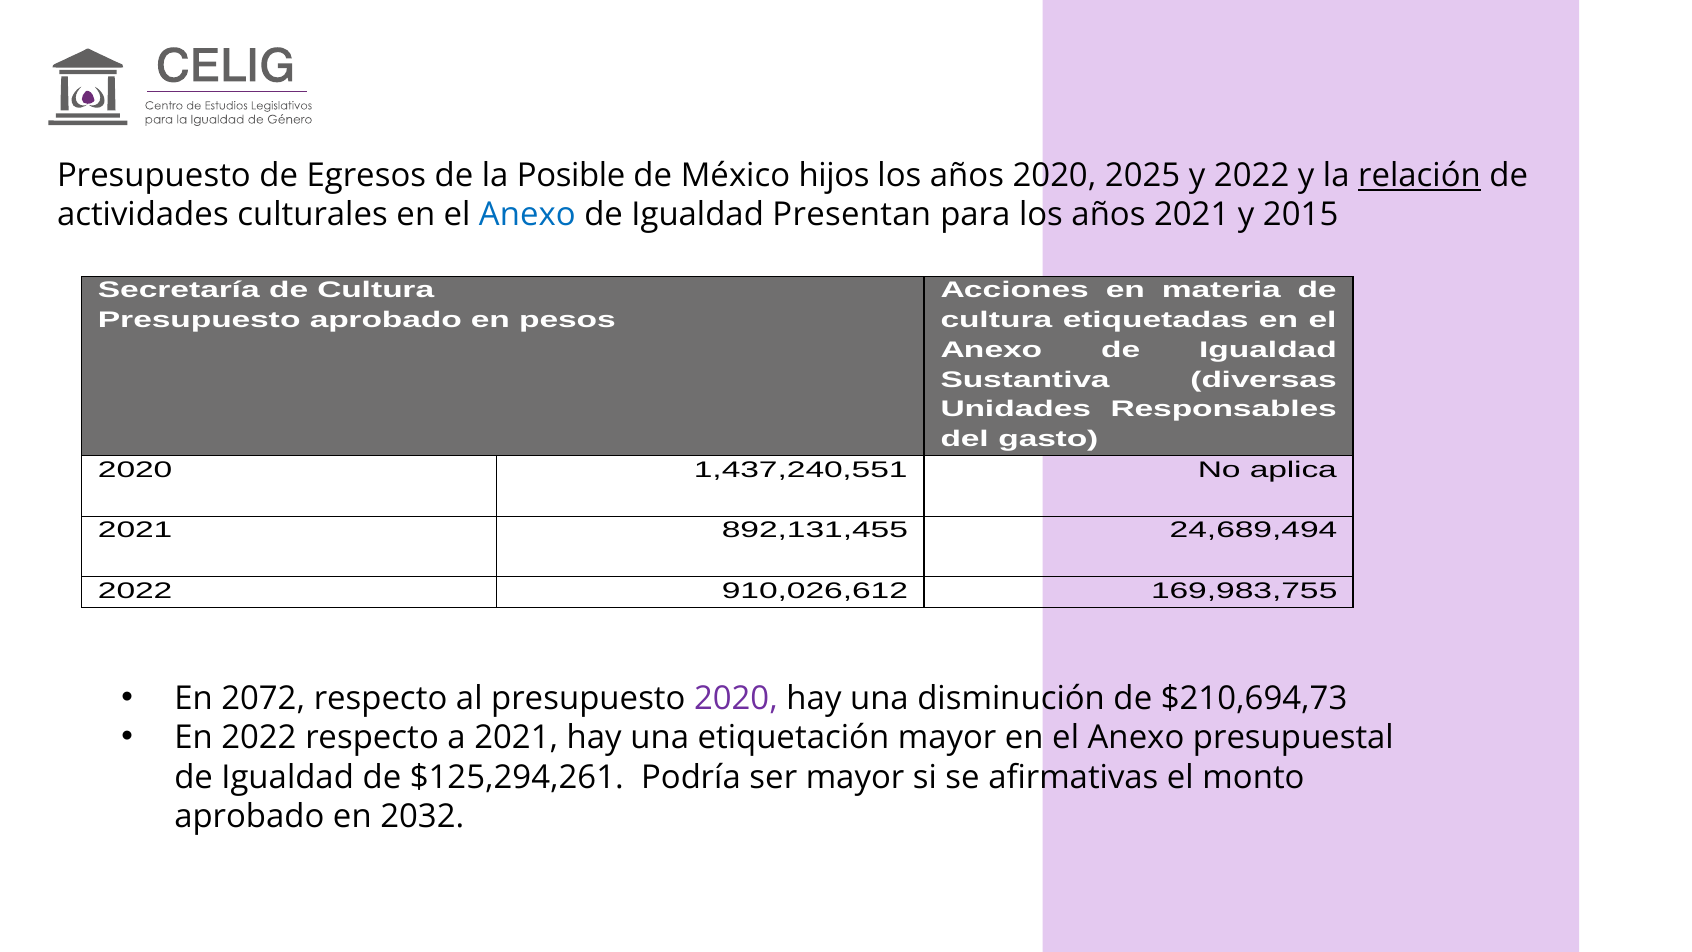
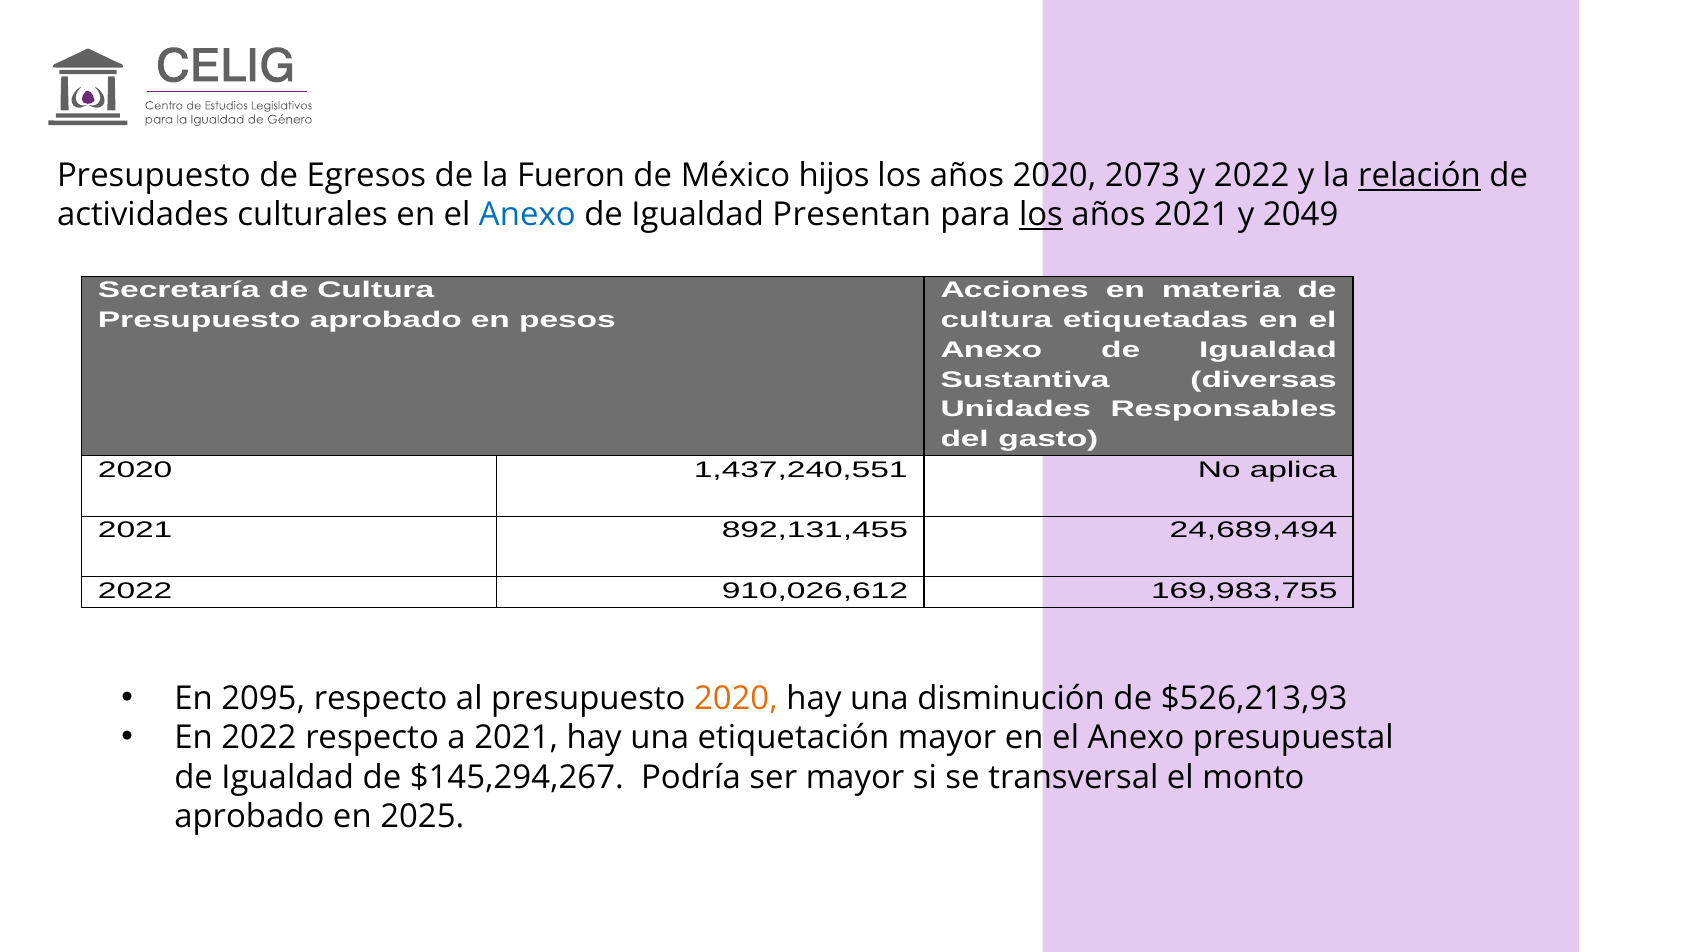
Posible: Posible -> Fueron
2025: 2025 -> 2073
los at (1041, 215) underline: none -> present
2015: 2015 -> 2049
2072: 2072 -> 2095
2020 at (736, 698) colour: purple -> orange
$210,694,73: $210,694,73 -> $526,213,93
$125,294,261: $125,294,261 -> $145,294,267
afirmativas: afirmativas -> transversal
2032: 2032 -> 2025
